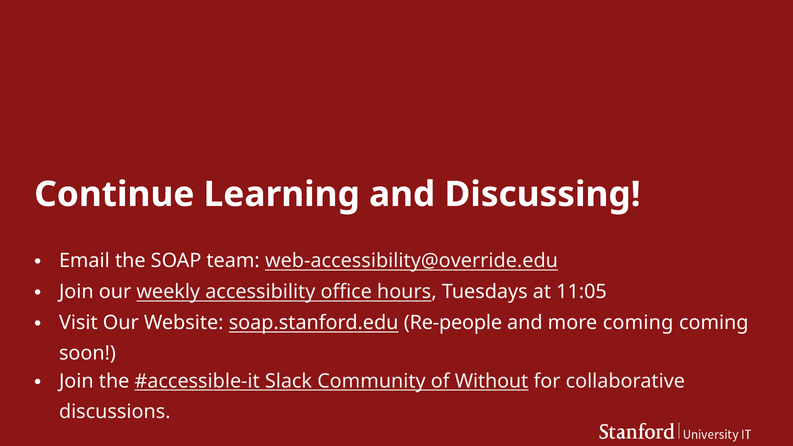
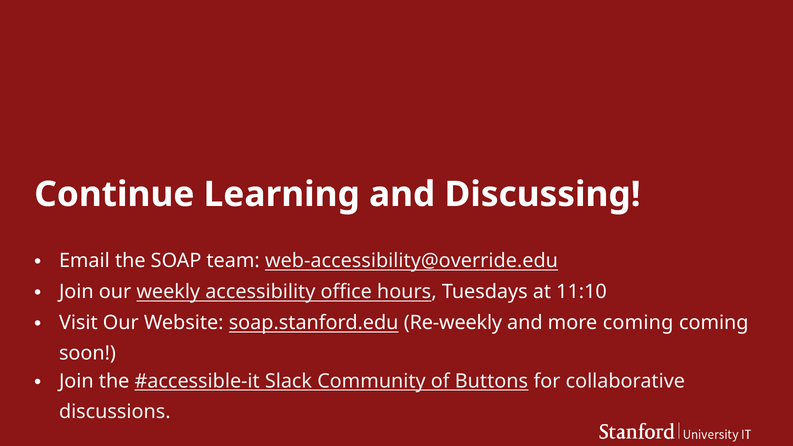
11:05: 11:05 -> 11:10
Re-people: Re-people -> Re-weekly
Without: Without -> Buttons
